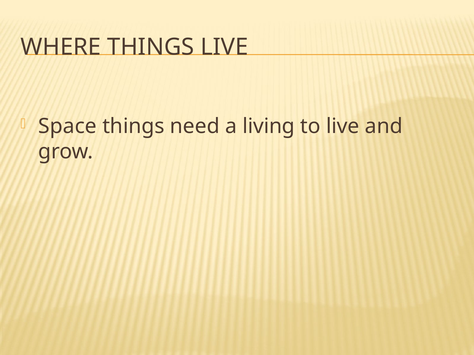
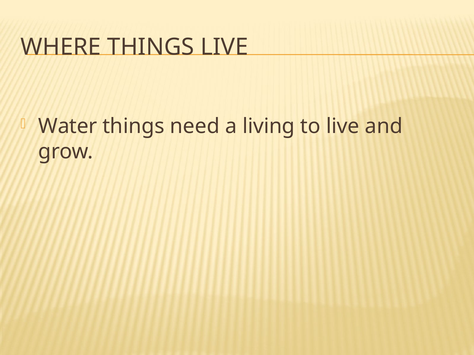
Space: Space -> Water
